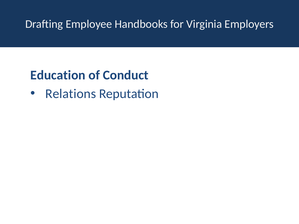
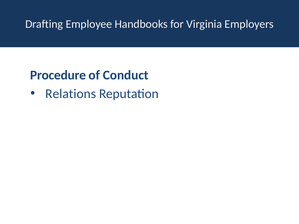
Education: Education -> Procedure
